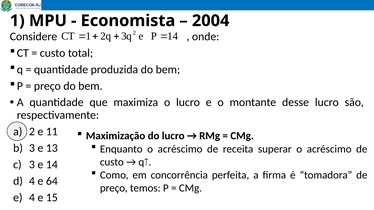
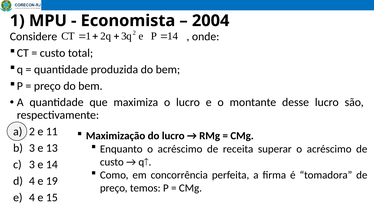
64: 64 -> 19
